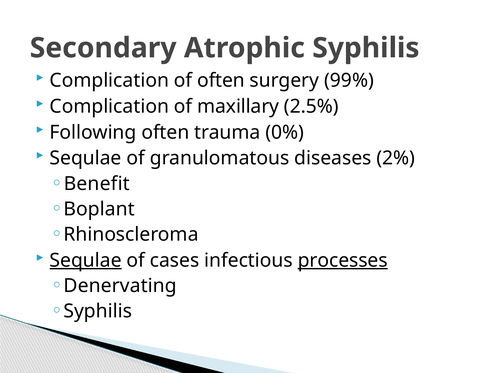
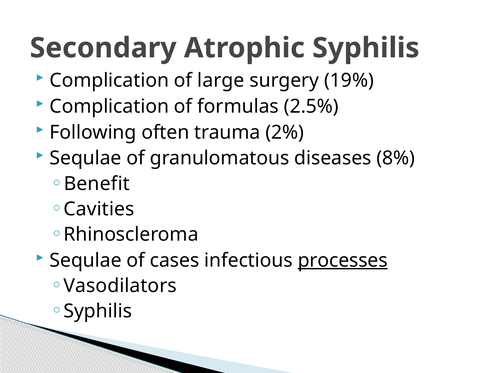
of often: often -> large
99%: 99% -> 19%
maxillary: maxillary -> formulas
0%: 0% -> 2%
2%: 2% -> 8%
Boplant: Boplant -> Cavities
Sequlae at (86, 260) underline: present -> none
Denervating: Denervating -> Vasodilators
